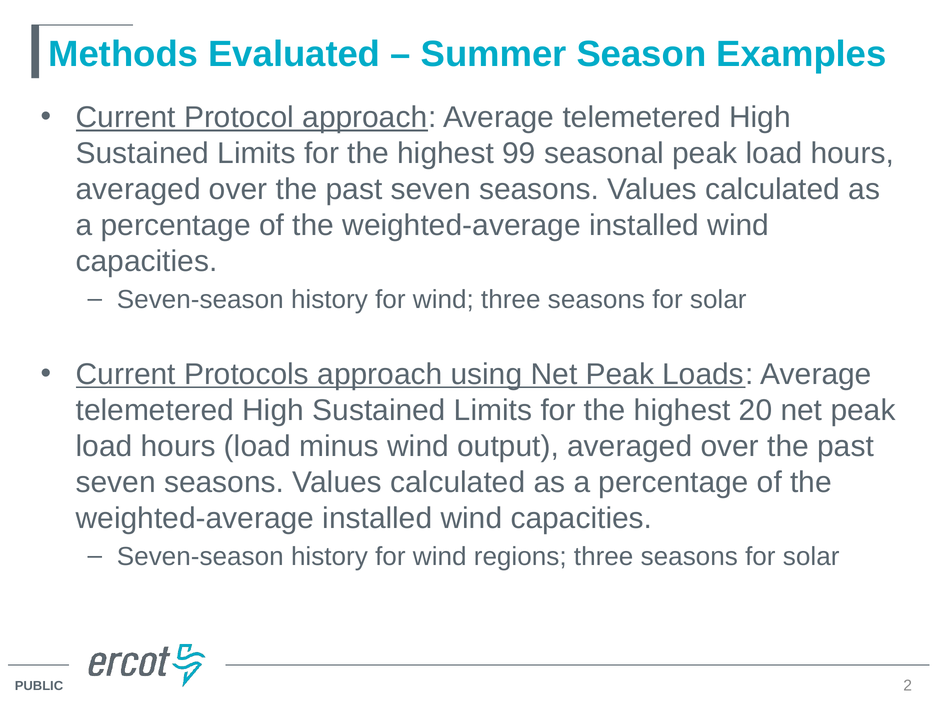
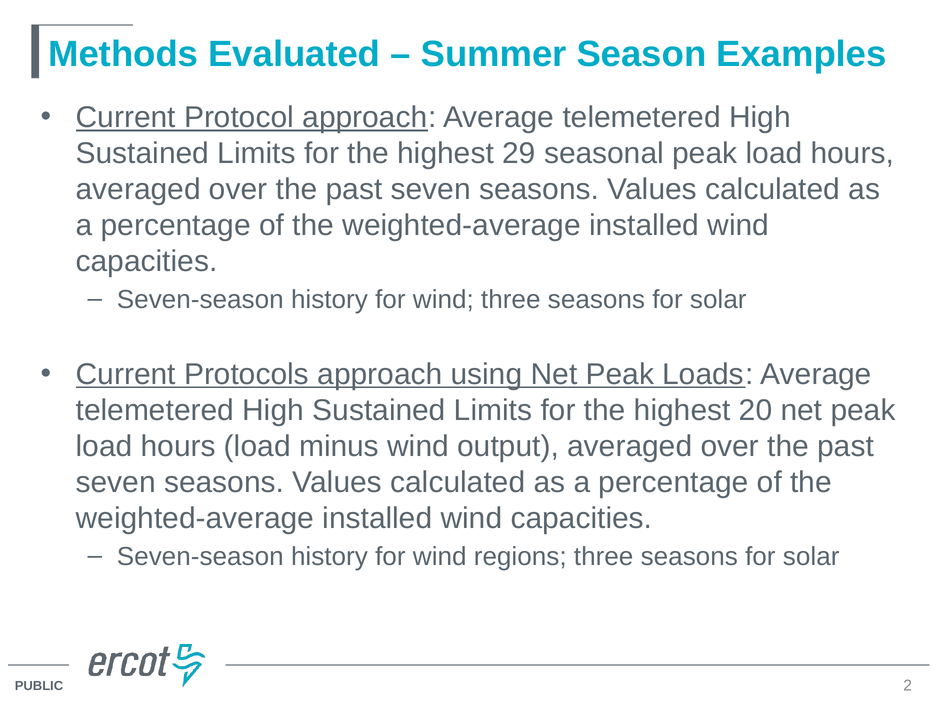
99: 99 -> 29
